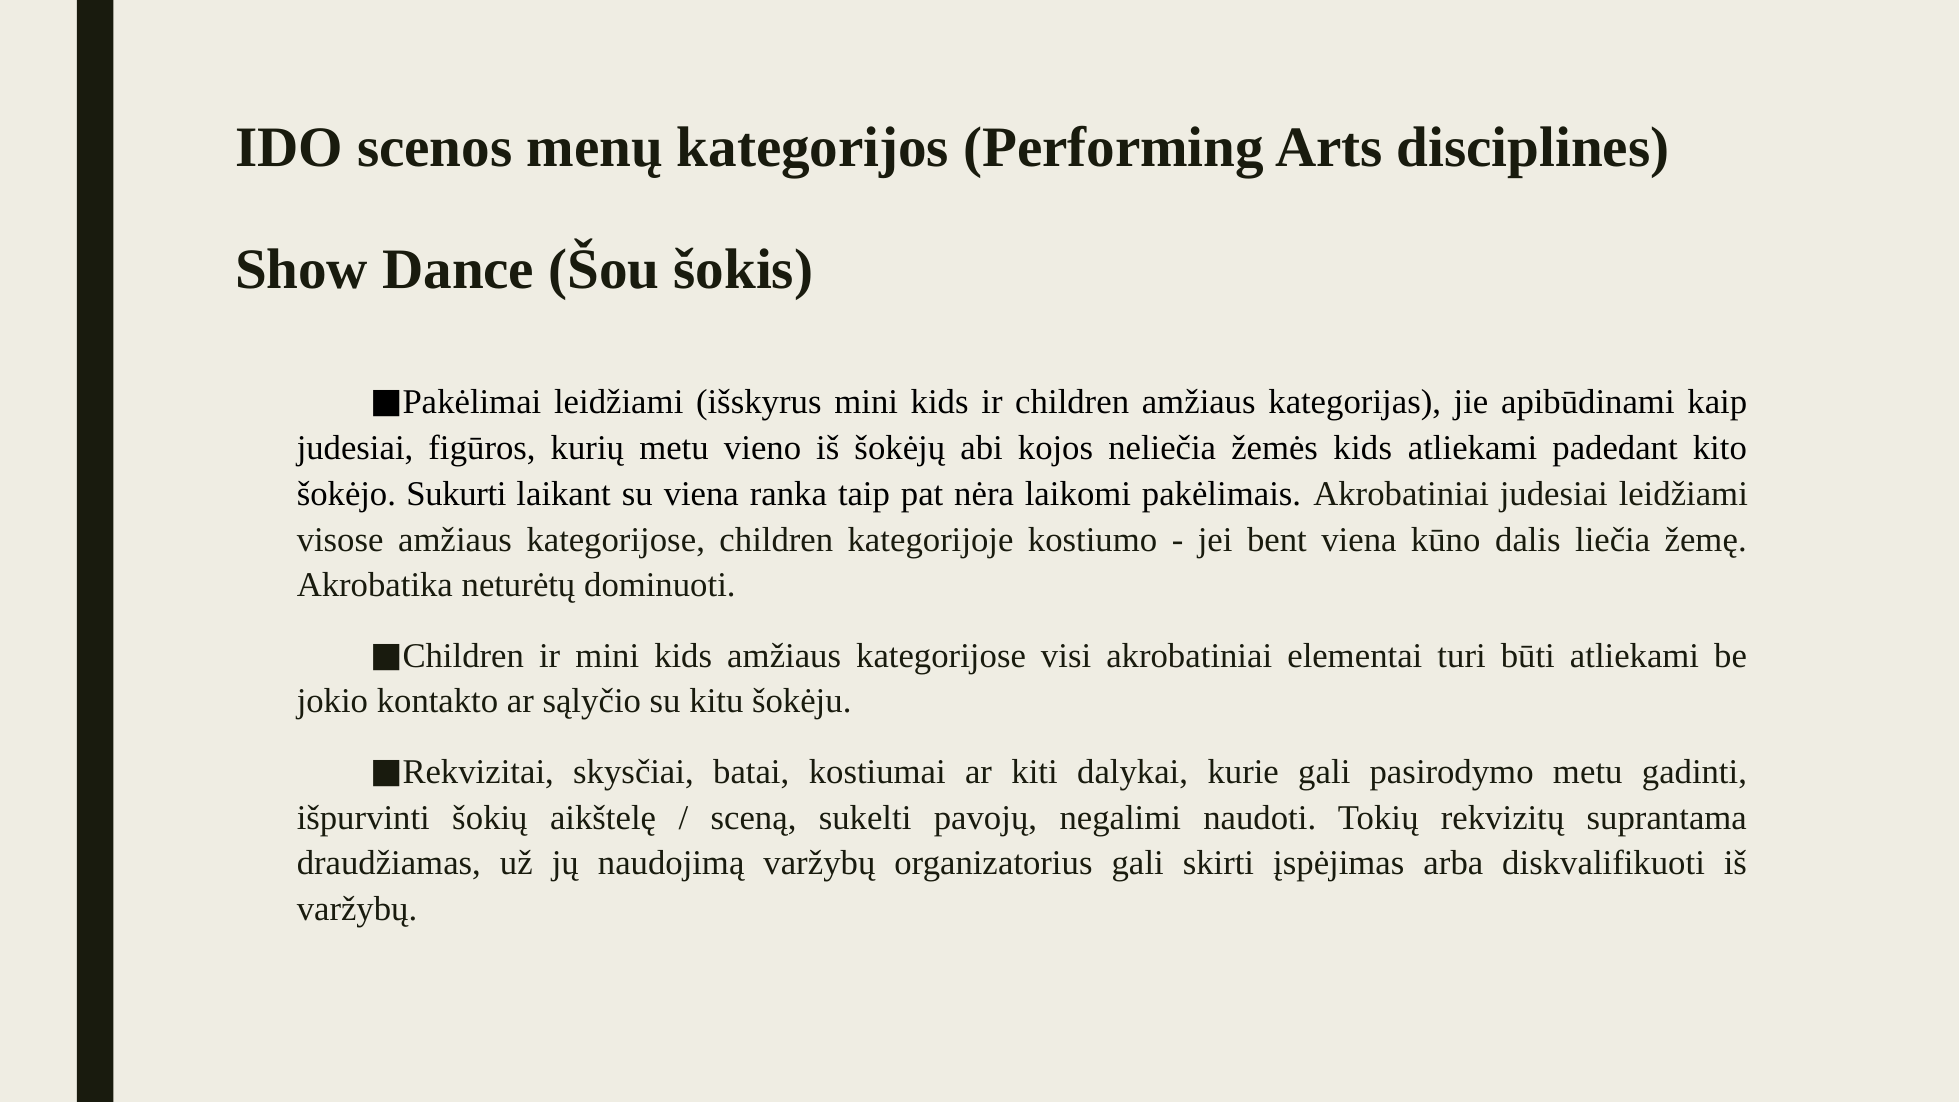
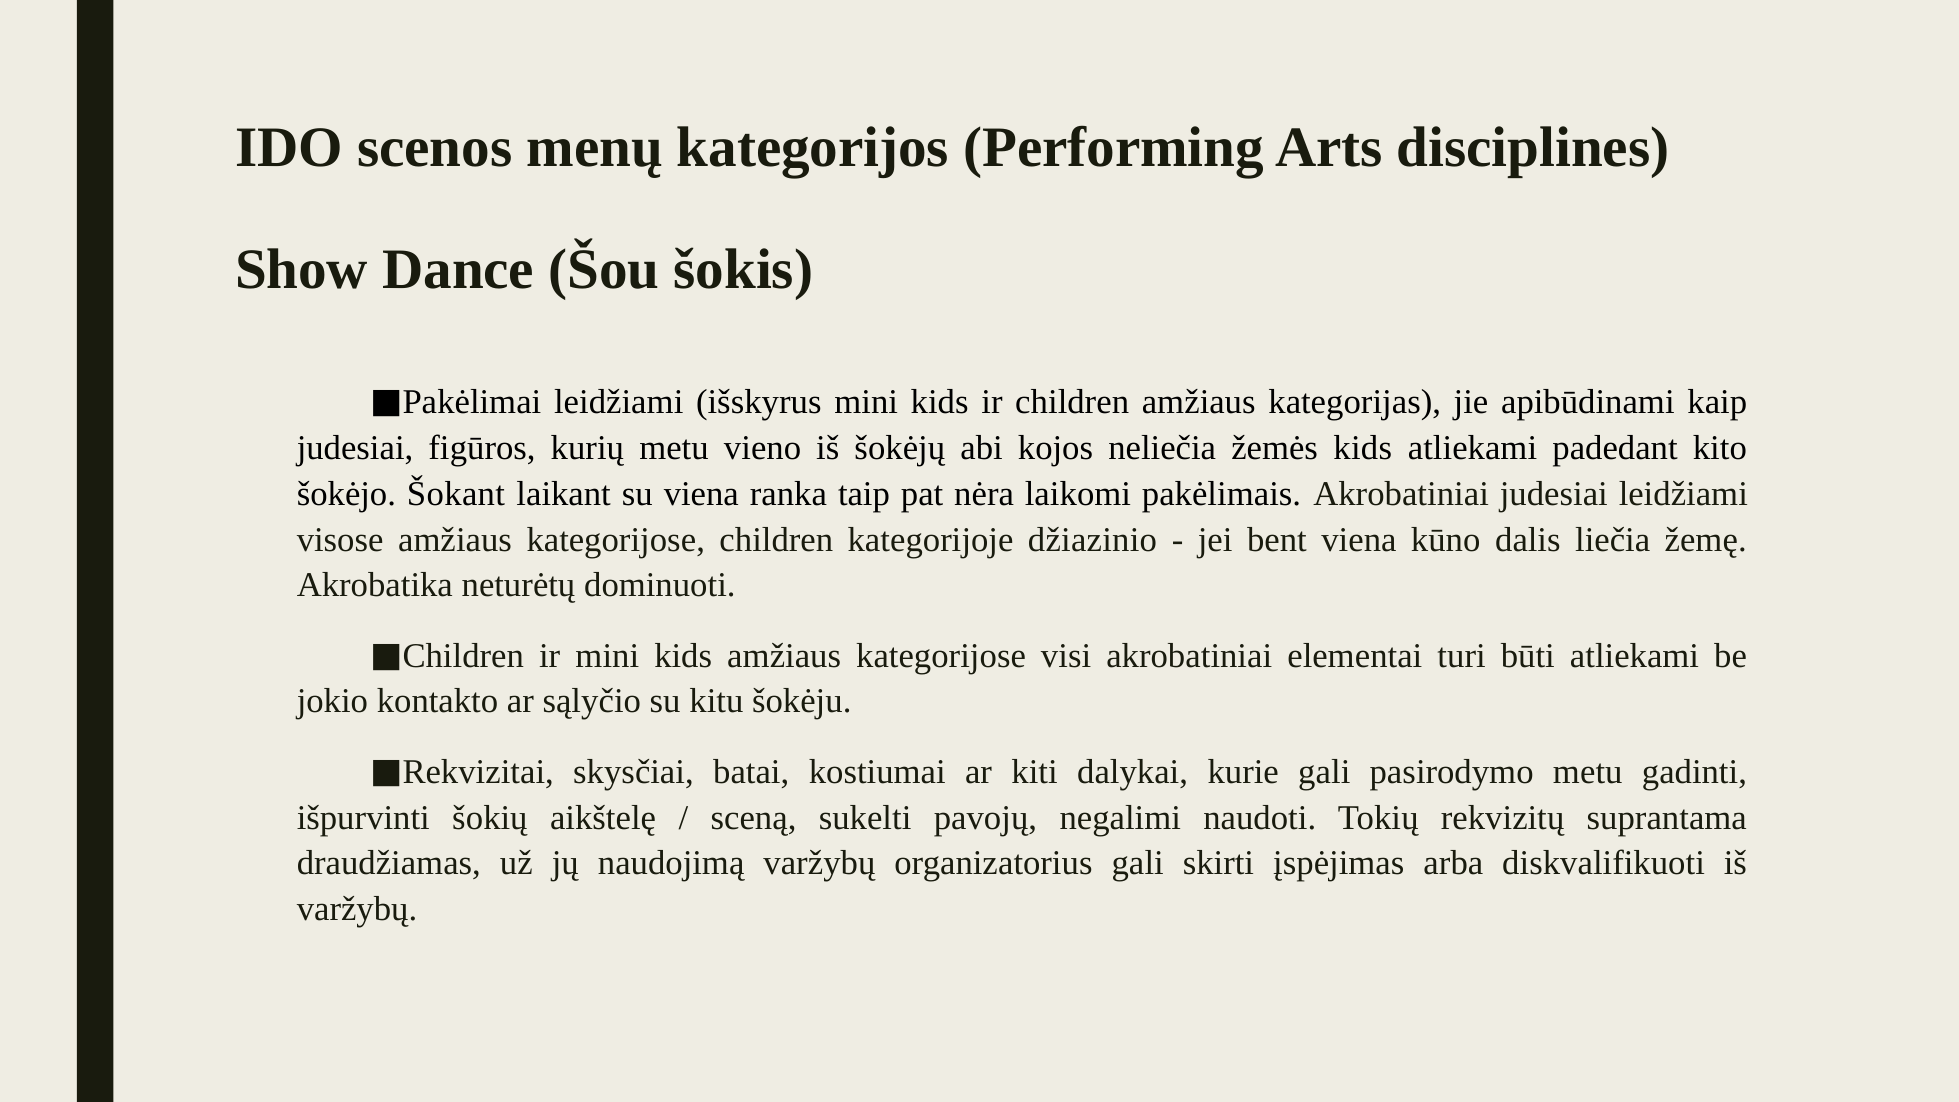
Sukurti: Sukurti -> Šokant
kostiumo: kostiumo -> džiazinio
